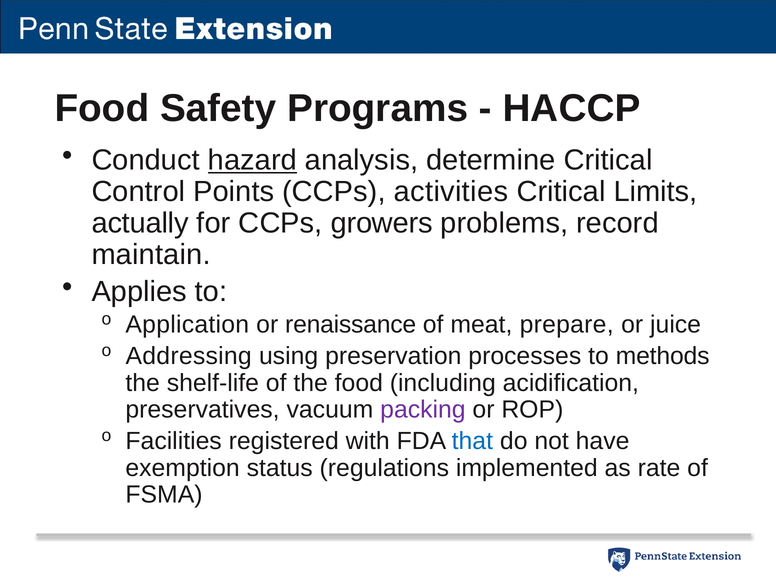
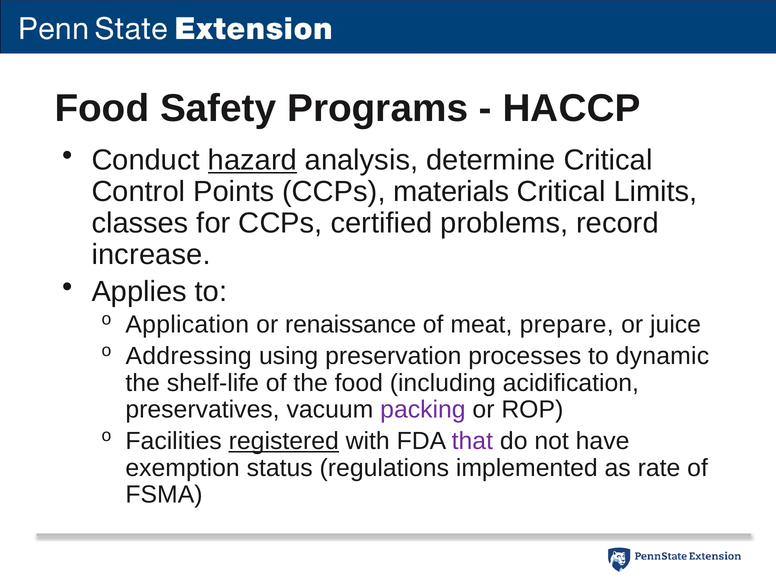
activities: activities -> materials
actually: actually -> classes
growers: growers -> certified
maintain: maintain -> increase
methods: methods -> dynamic
registered underline: none -> present
that colour: blue -> purple
